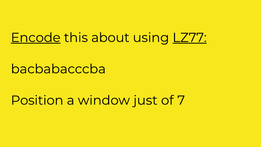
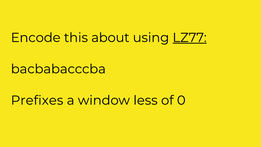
Encode underline: present -> none
Position: Position -> Prefixes
just: just -> less
7: 7 -> 0
